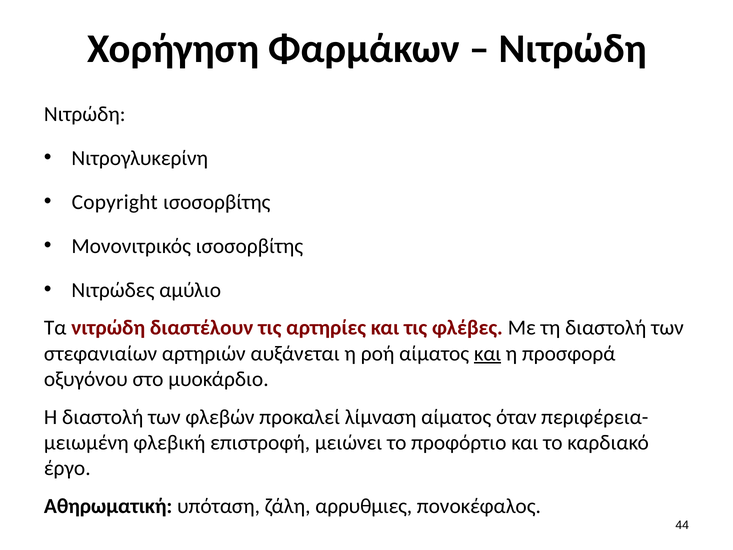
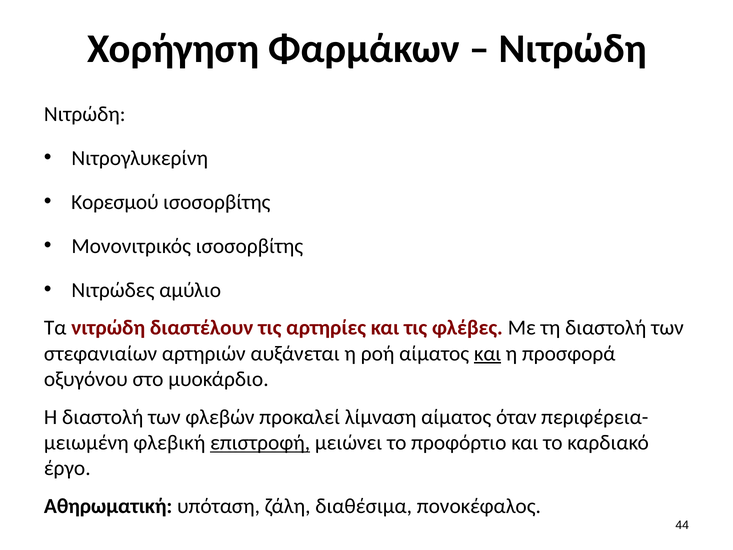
Copyright: Copyright -> Κορεσμού
επιστροφή underline: none -> present
αρρυθμιες: αρρυθμιες -> διαθέσιμα
